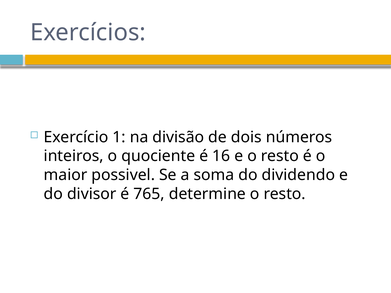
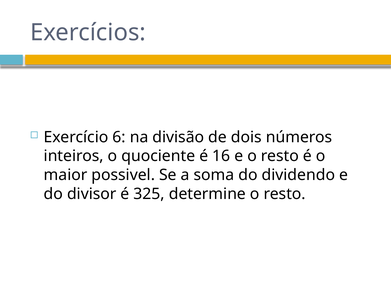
1: 1 -> 6
765: 765 -> 325
